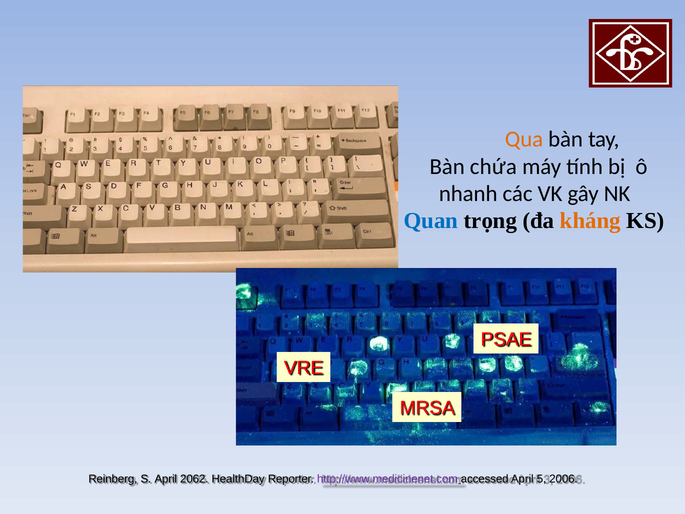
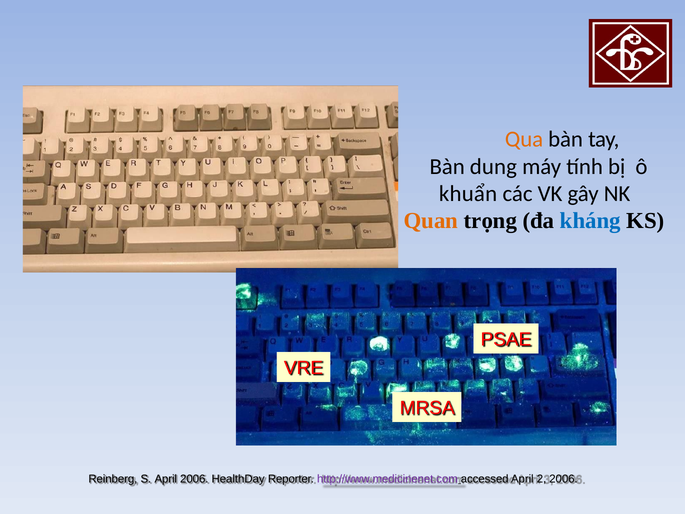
chứa: chứa -> dung
nhanh: nhanh -> khuẩn
Quan colour: blue -> orange
kháng colour: orange -> blue
April 2062: 2062 -> 2006
5: 5 -> 2
